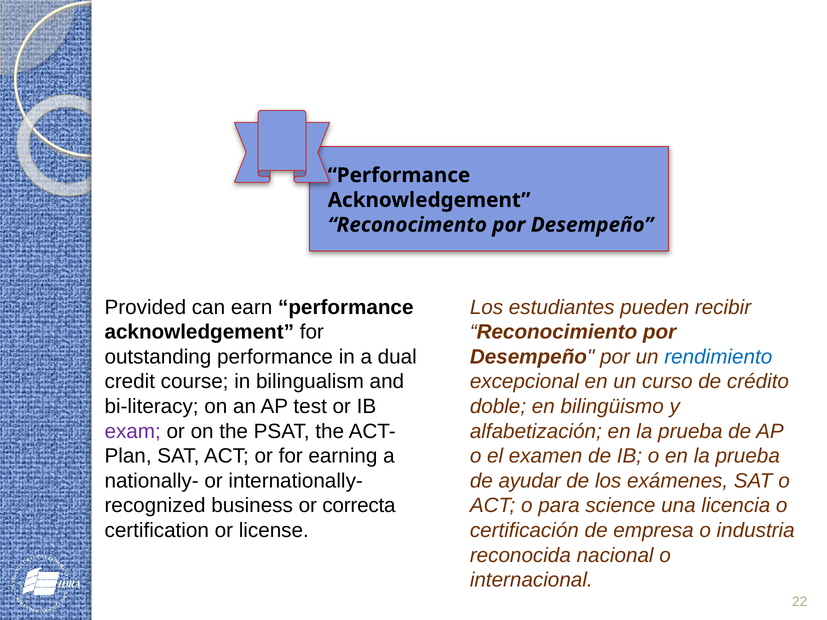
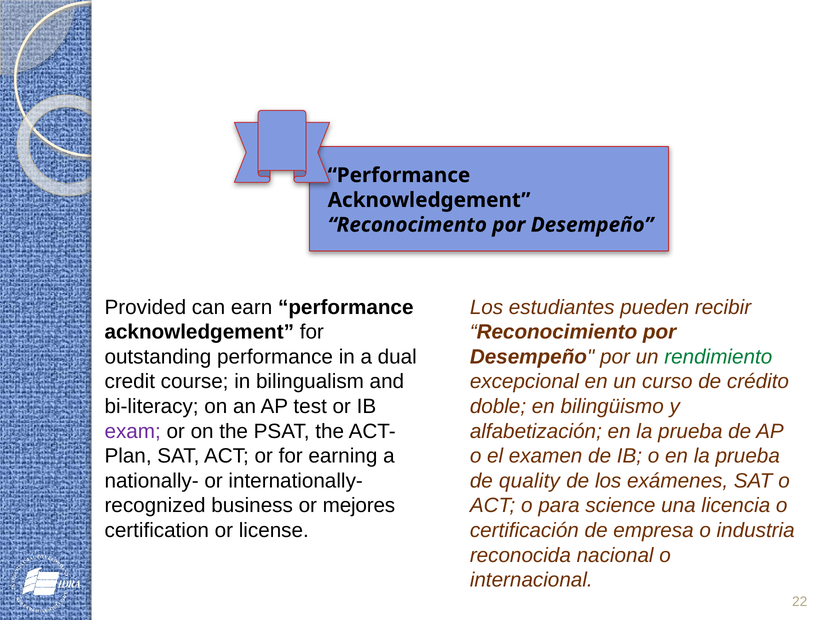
rendimiento colour: blue -> green
ayudar: ayudar -> quality
correcta: correcta -> mejores
